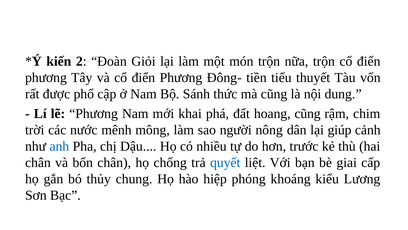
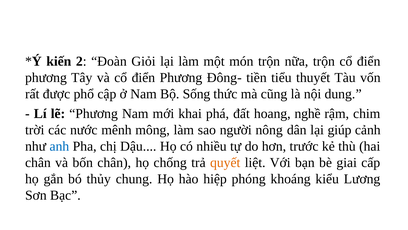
Sánh: Sánh -> Sống
hoang cũng: cũng -> nghề
quyết colour: blue -> orange
